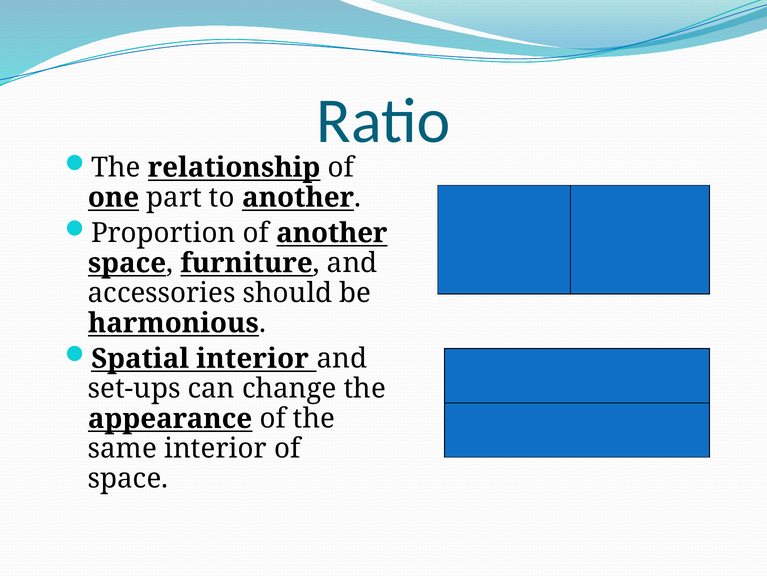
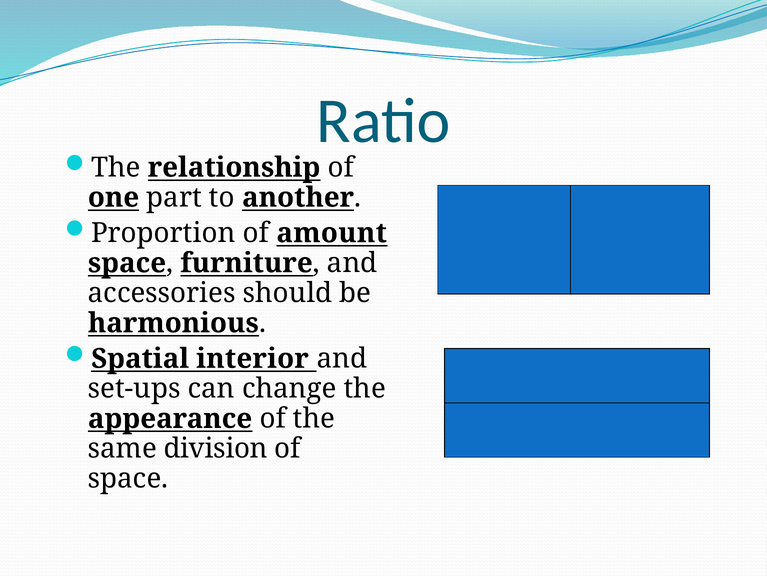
of another: another -> amount
same interior: interior -> division
